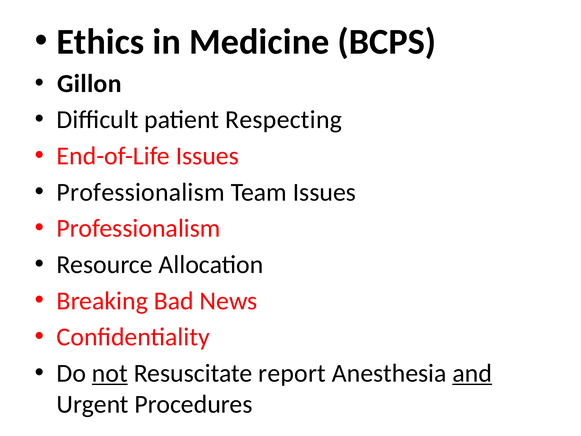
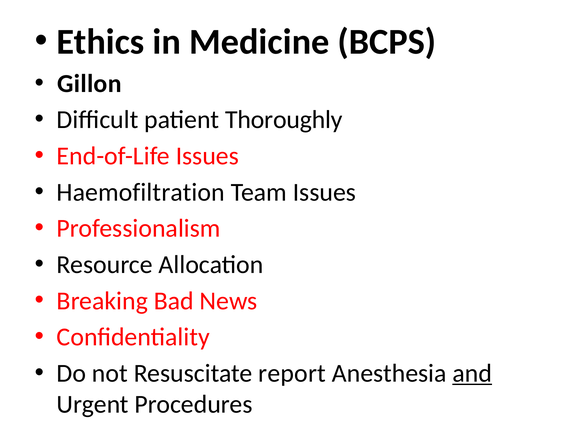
Respecting: Respecting -> Thoroughly
Professionalism at (141, 192): Professionalism -> Haemofiltration
not underline: present -> none
